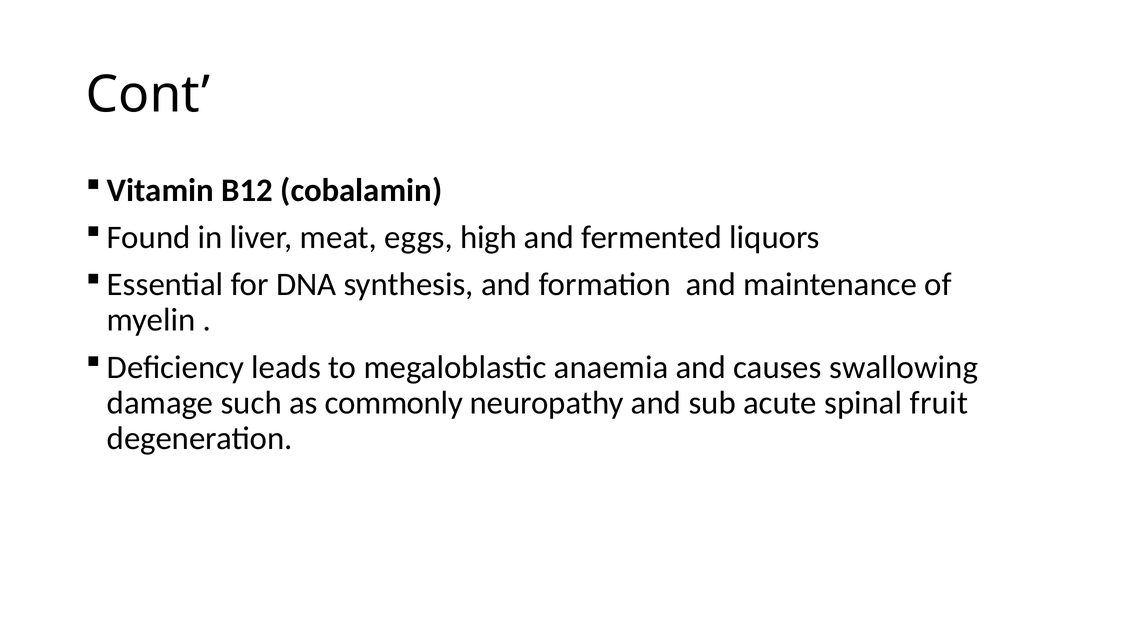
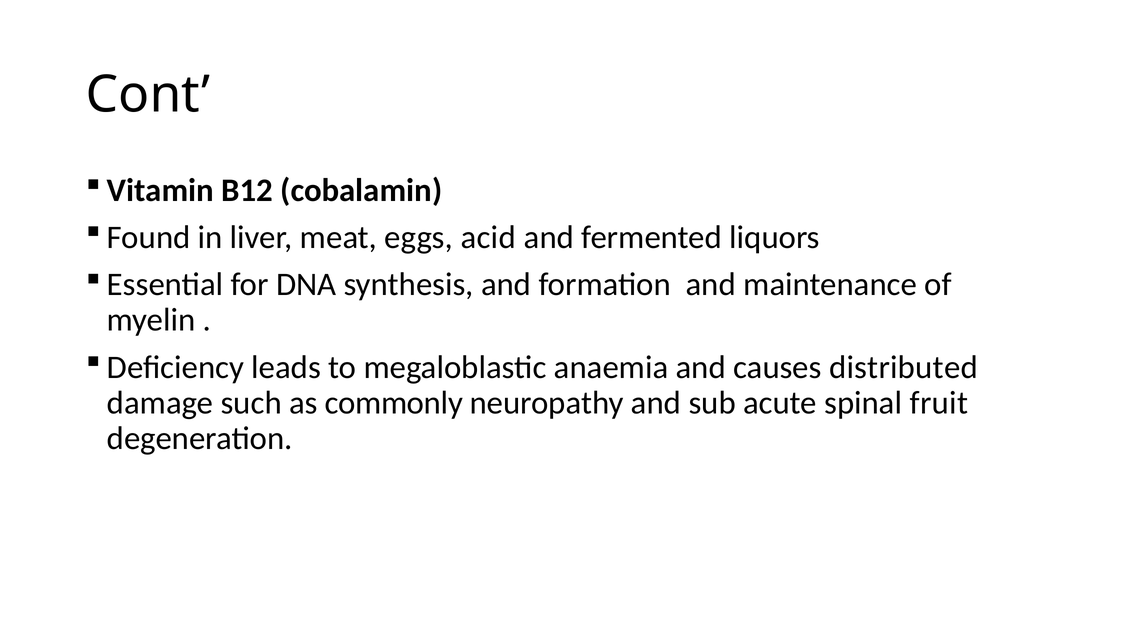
high: high -> acid
swallowing: swallowing -> distributed
